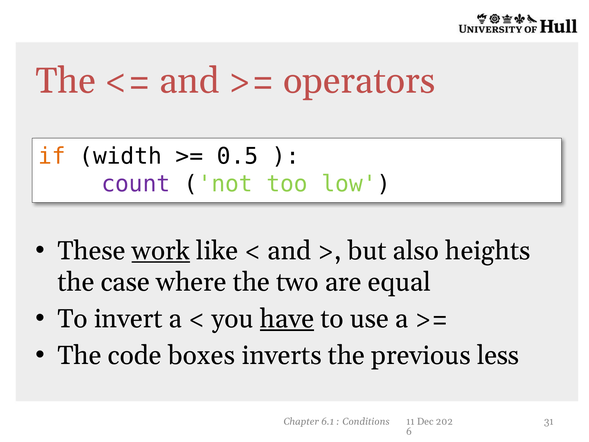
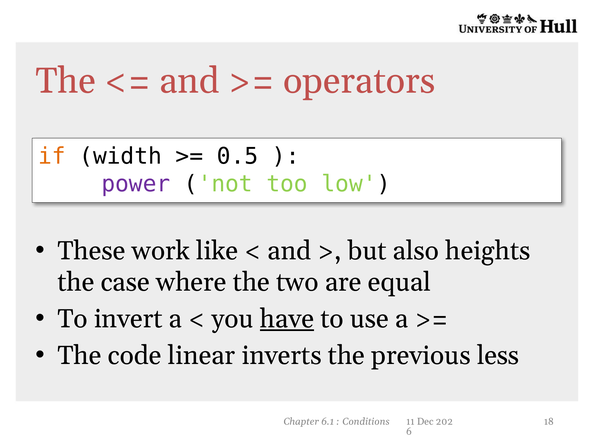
count: count -> power
work underline: present -> none
boxes: boxes -> linear
31: 31 -> 18
